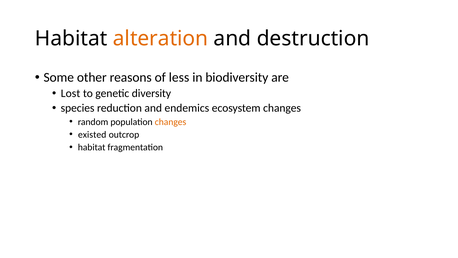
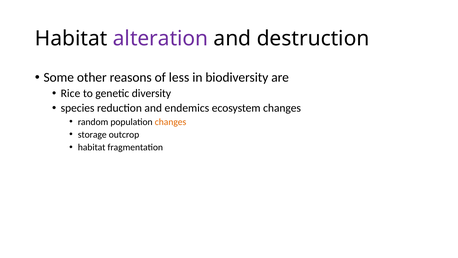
alteration colour: orange -> purple
Lost: Lost -> Rice
existed: existed -> storage
